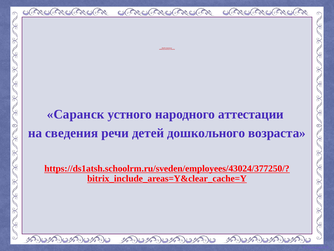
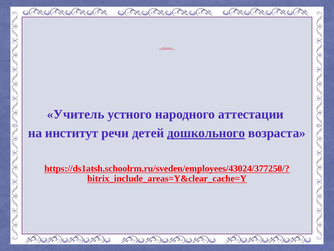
Саранск: Саранск -> Учитель
сведения: сведения -> институт
дошкольного underline: none -> present
